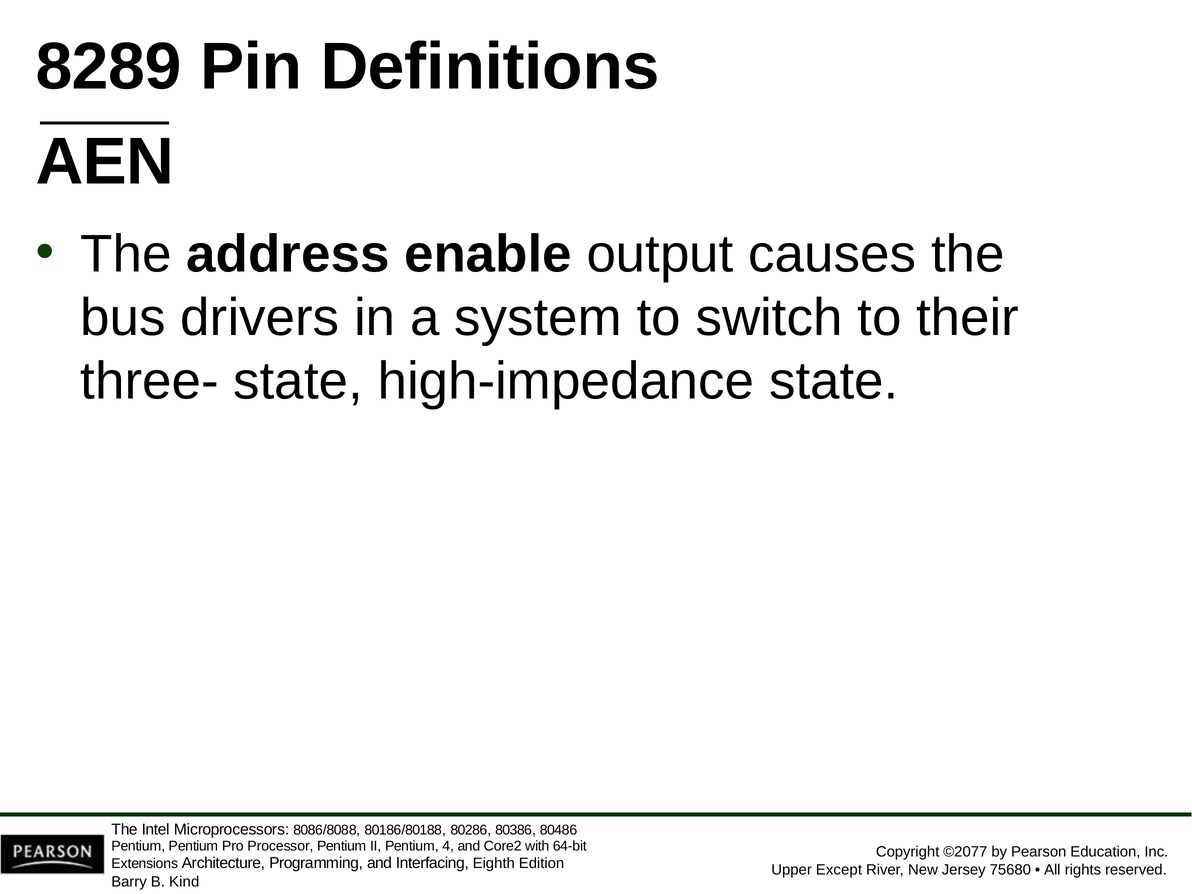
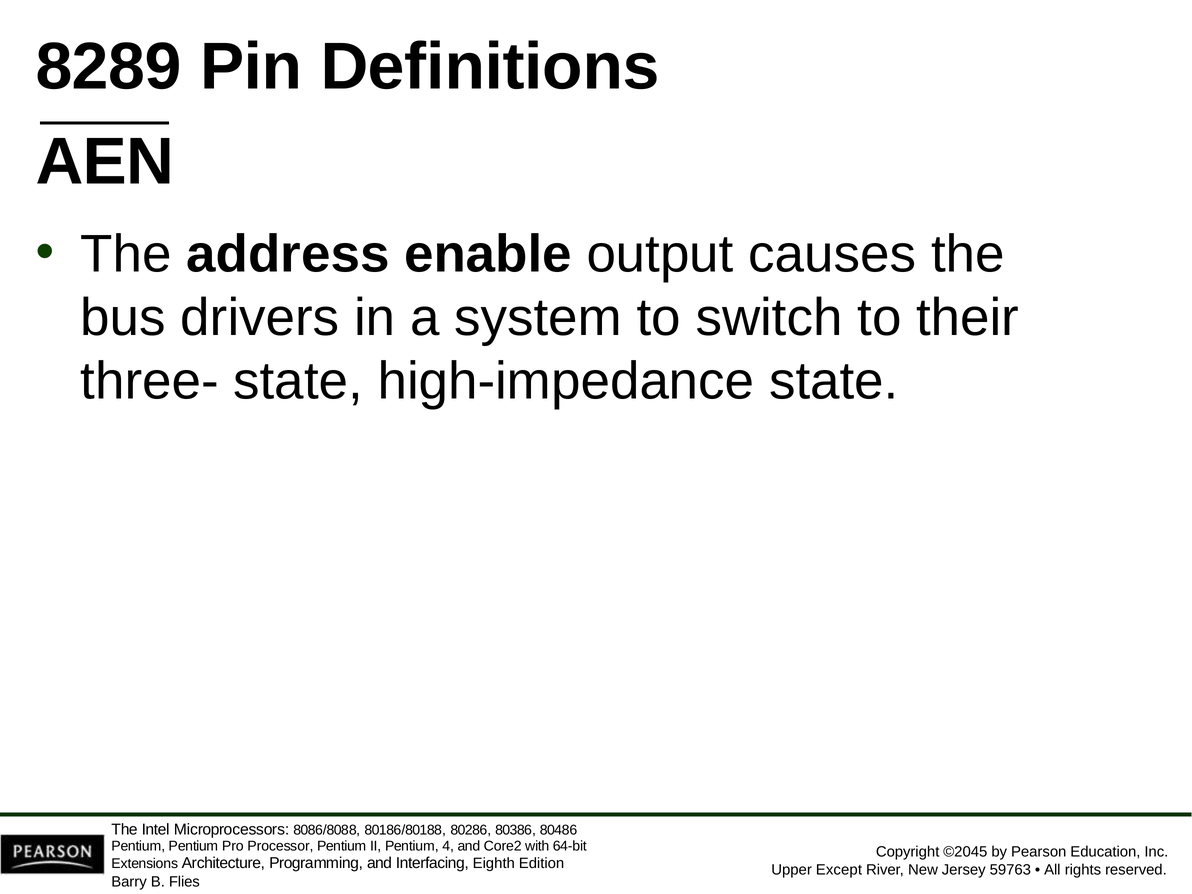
©2077: ©2077 -> ©2045
75680: 75680 -> 59763
Kind: Kind -> Flies
